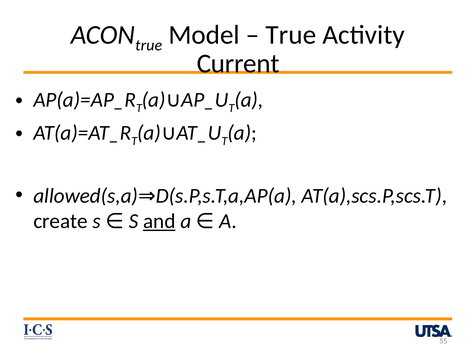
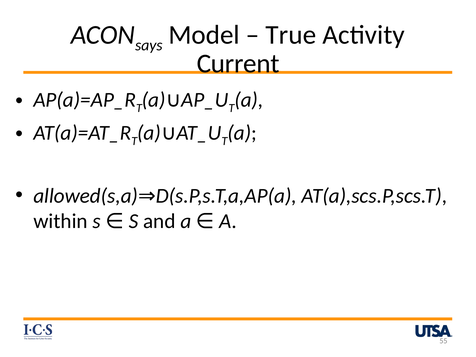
true at (149, 45): true -> says
create: create -> within
and underline: present -> none
